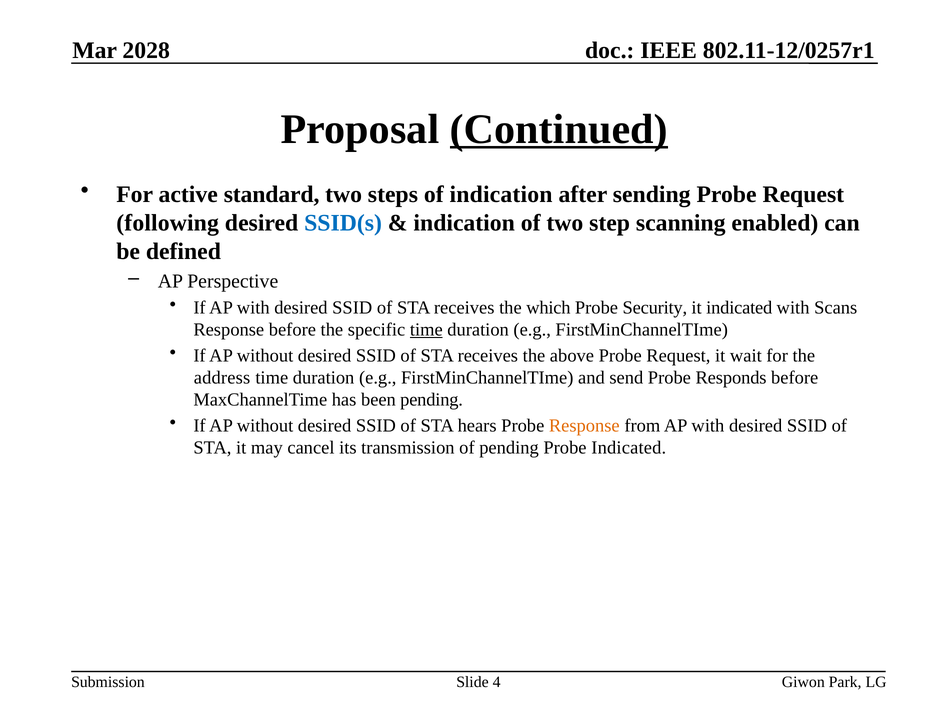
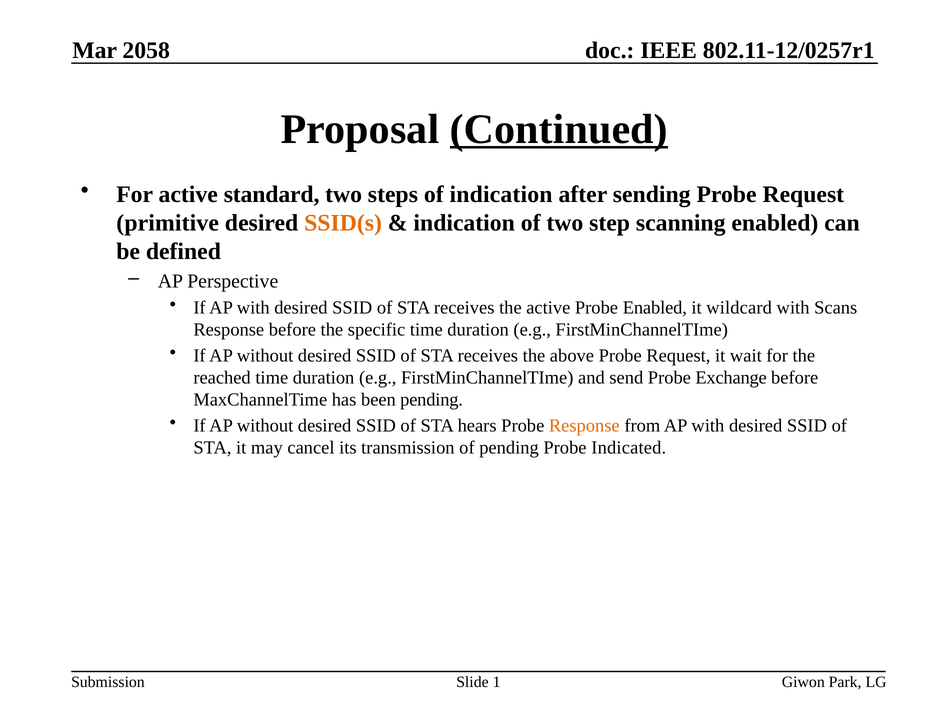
2028: 2028 -> 2058
following: following -> primitive
SSID(s colour: blue -> orange
the which: which -> active
Probe Security: Security -> Enabled
it indicated: indicated -> wildcard
time at (426, 330) underline: present -> none
address: address -> reached
Responds: Responds -> Exchange
4: 4 -> 1
